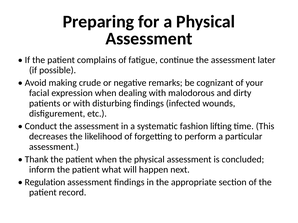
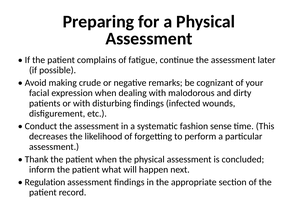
lifting: lifting -> sense
